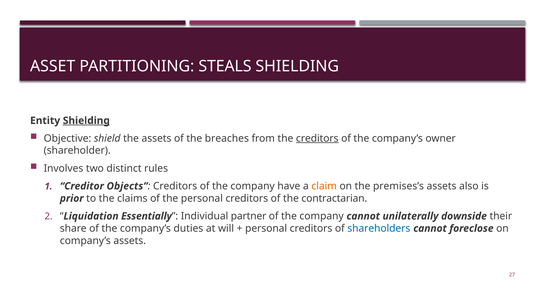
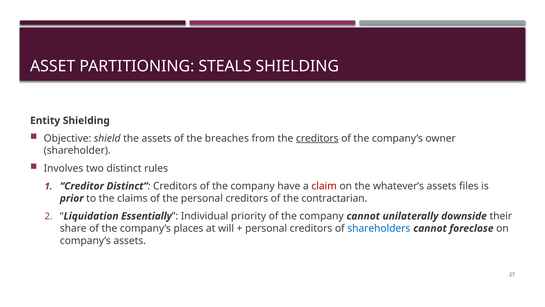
Shielding at (86, 120) underline: present -> none
Creditor Objects: Objects -> Distinct
claim colour: orange -> red
premises’s: premises’s -> whatever’s
also: also -> files
partner: partner -> priority
duties: duties -> places
